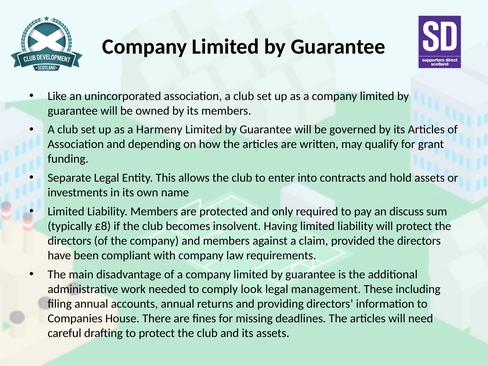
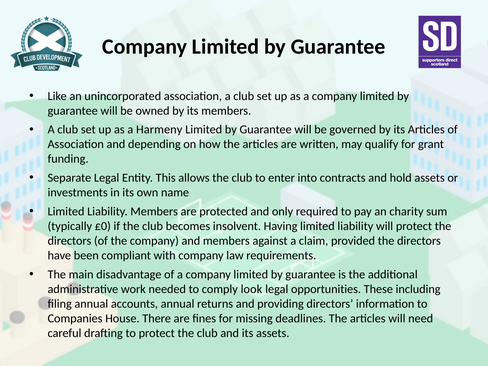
discuss: discuss -> charity
£8: £8 -> £0
management: management -> opportunities
